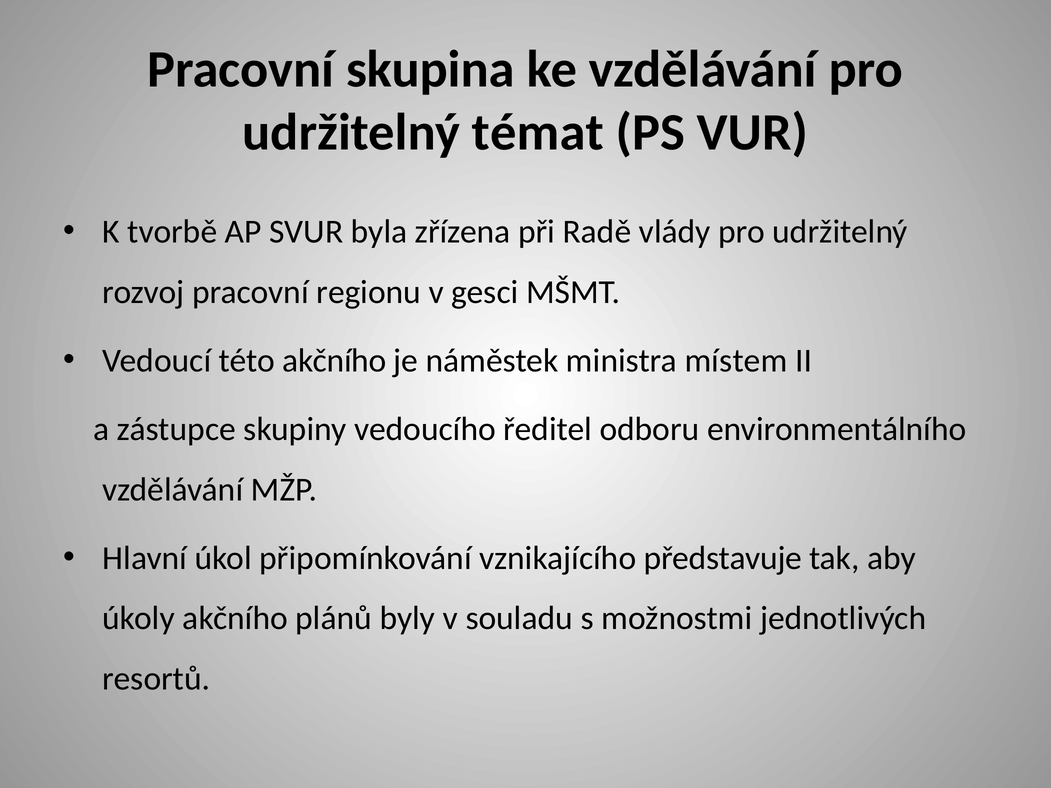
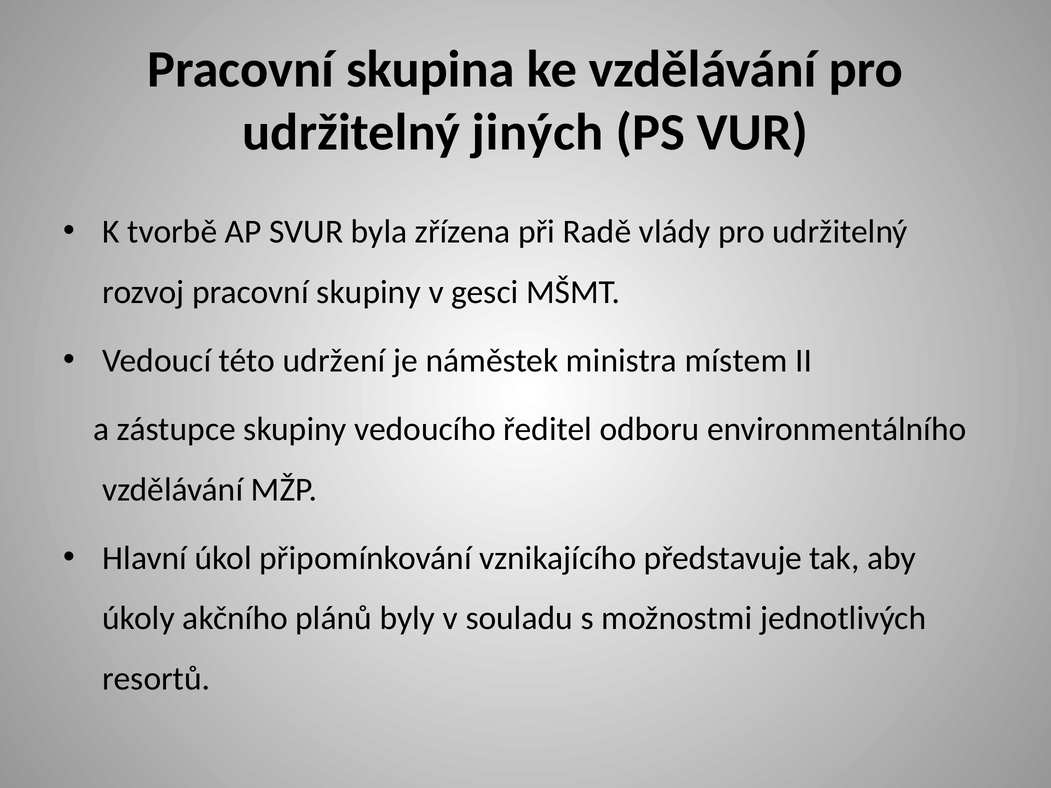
témat: témat -> jiných
pracovní regionu: regionu -> skupiny
této akčního: akčního -> udržení
